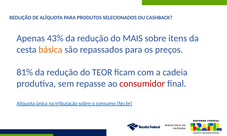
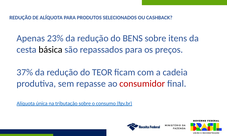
43%: 43% -> 23%
MAIS: MAIS -> BENS
básica colour: orange -> black
81%: 81% -> 37%
